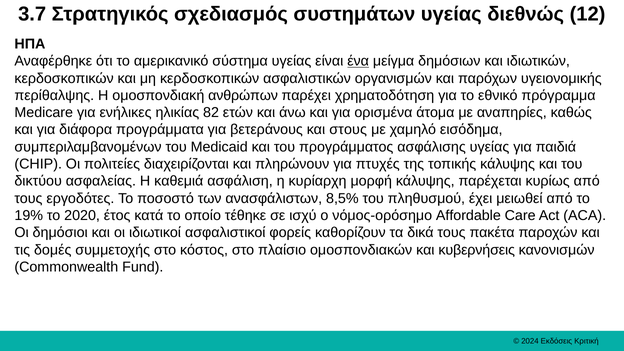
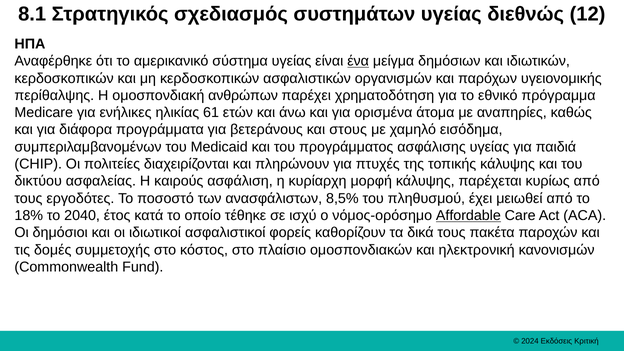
3.7: 3.7 -> 8.1
82: 82 -> 61
καθεμιά: καθεμιά -> καιρούς
19%: 19% -> 18%
2020: 2020 -> 2040
Affordable underline: none -> present
κυβερνήσεις: κυβερνήσεις -> ηλεκτρονική
